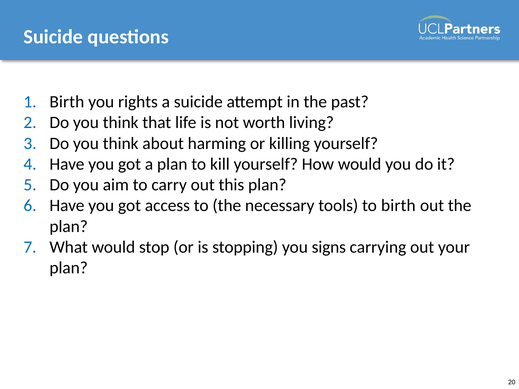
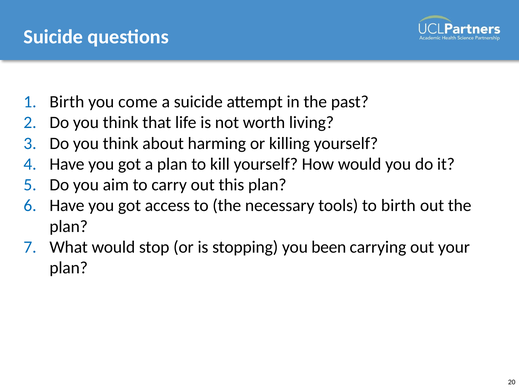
rights: rights -> come
signs: signs -> been
